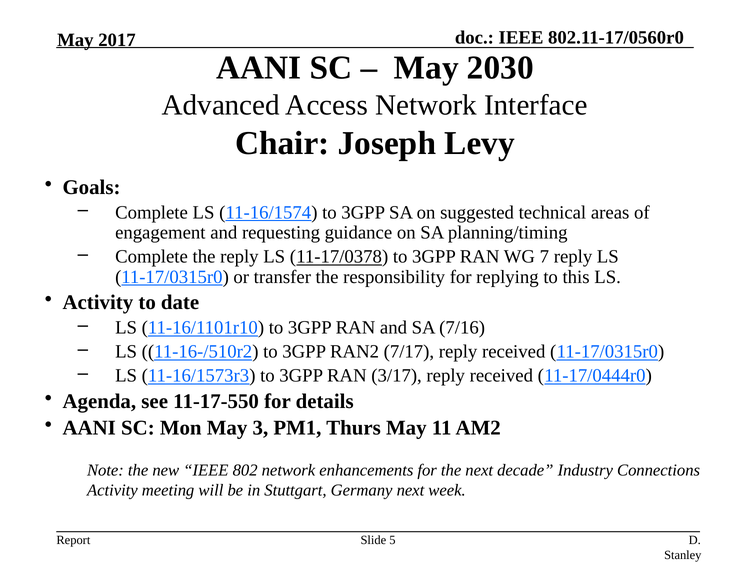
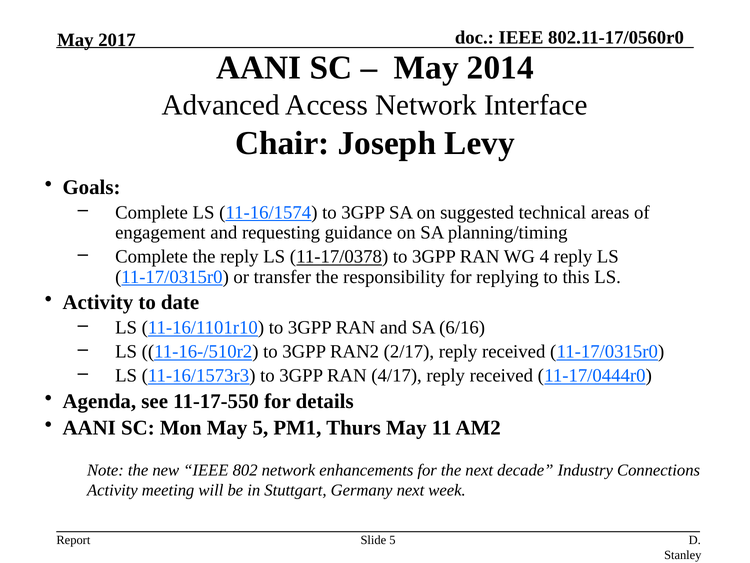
2030: 2030 -> 2014
7: 7 -> 4
7/16: 7/16 -> 6/16
7/17: 7/17 -> 2/17
3/17: 3/17 -> 4/17
May 3: 3 -> 5
